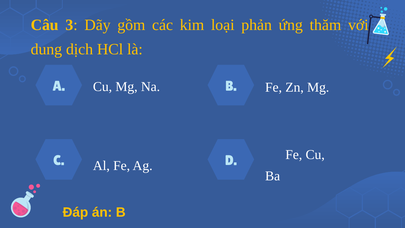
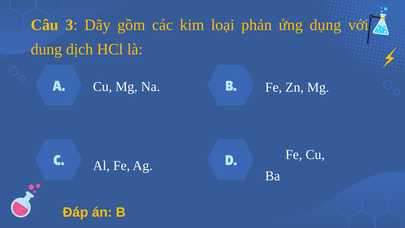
thăm: thăm -> dụng
